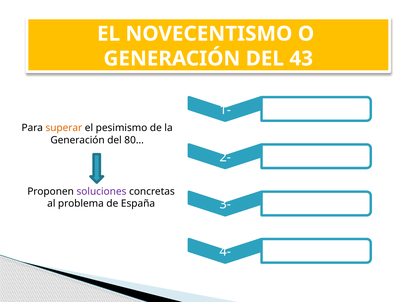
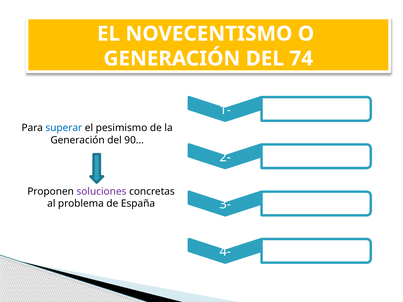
43: 43 -> 74
superar colour: orange -> blue
80…: 80… -> 90…
